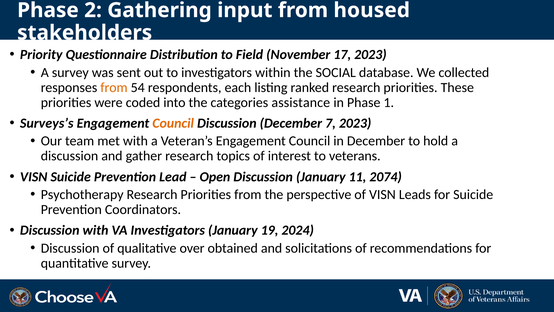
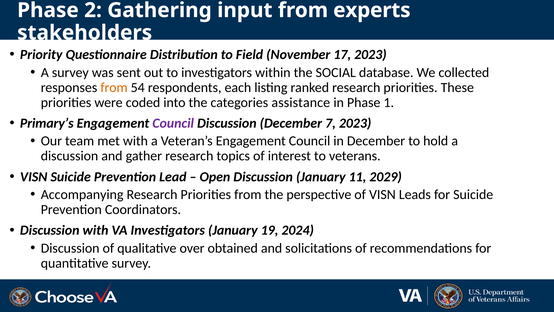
housed: housed -> experts
Surveys’s: Surveys’s -> Primary’s
Council at (173, 123) colour: orange -> purple
2074: 2074 -> 2029
Psychotherapy: Psychotherapy -> Accompanying
